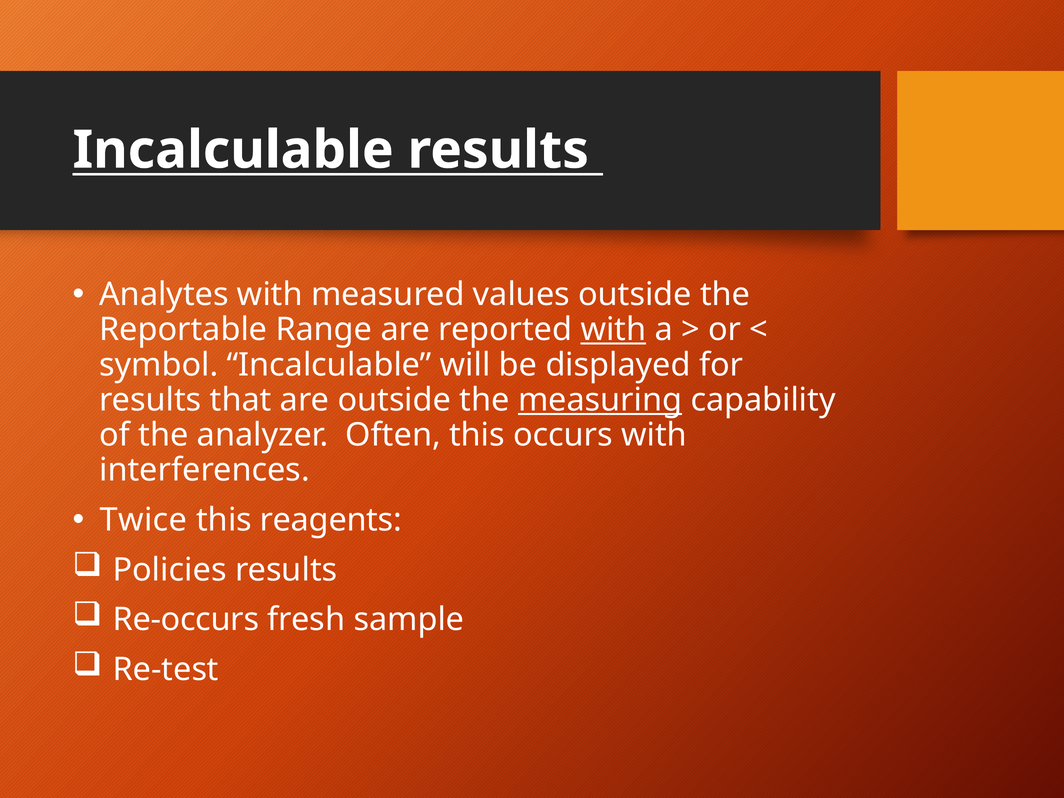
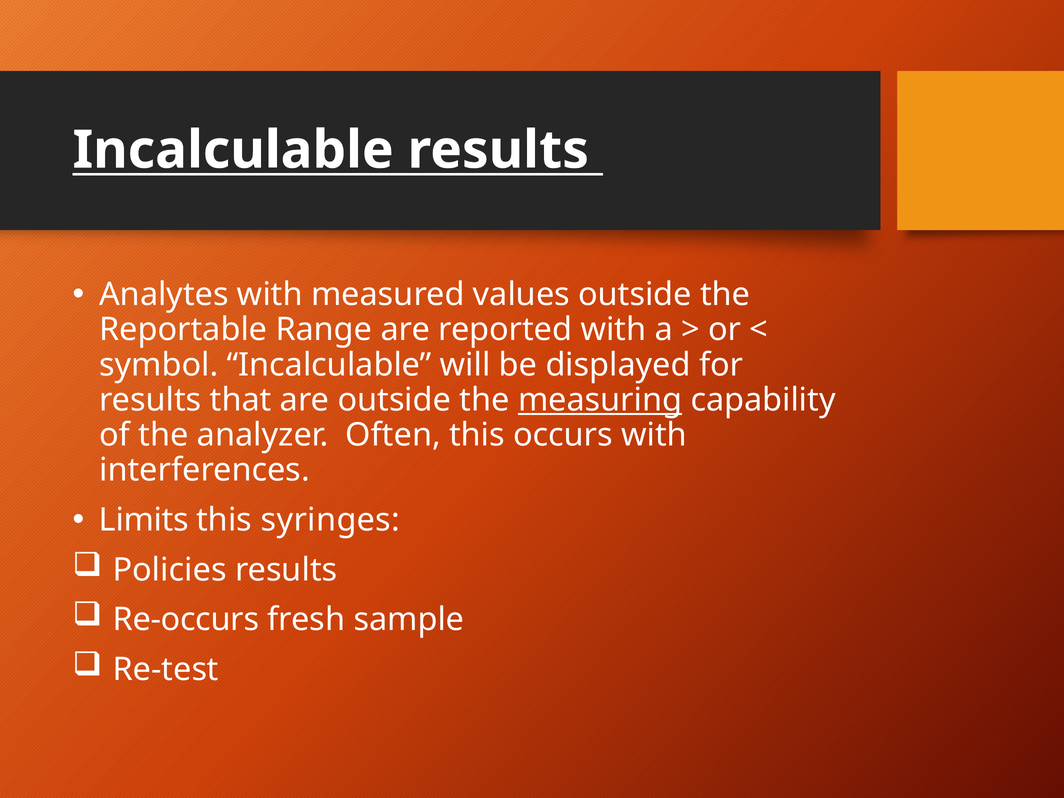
with at (613, 330) underline: present -> none
Twice: Twice -> Limits
reagents: reagents -> syringes
